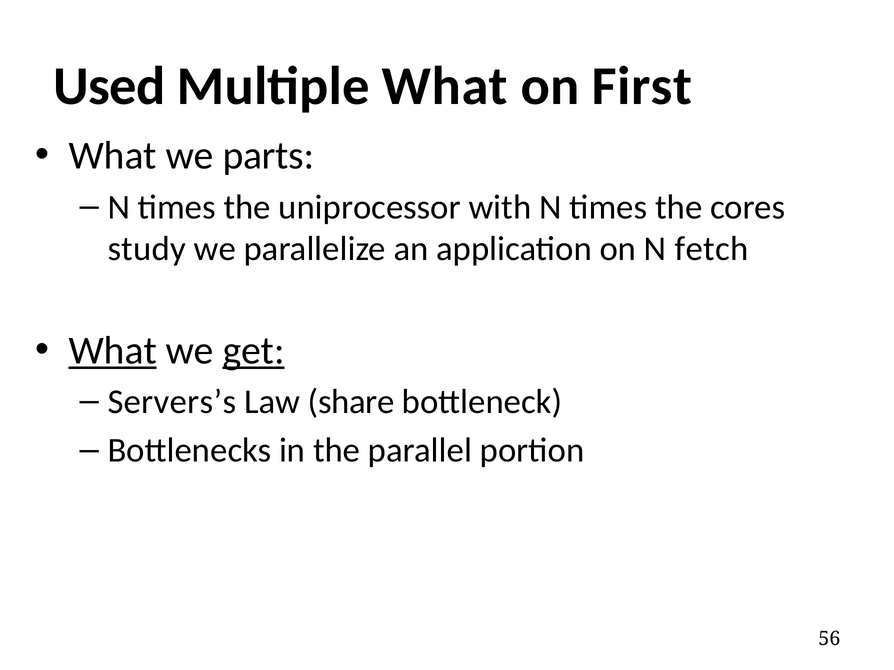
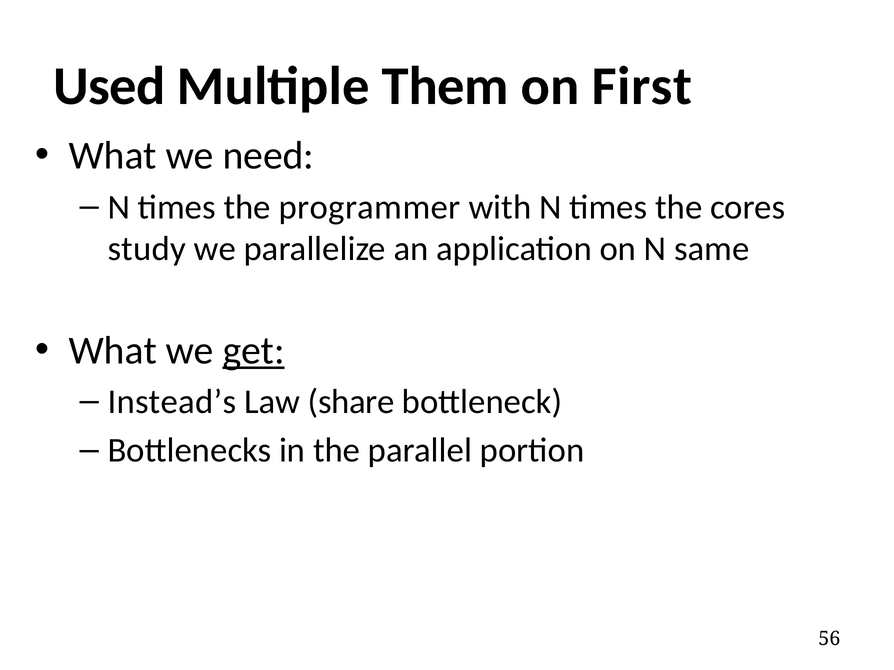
Multiple What: What -> Them
parts: parts -> need
uniprocessor: uniprocessor -> programmer
fetch: fetch -> same
What at (113, 351) underline: present -> none
Servers’s: Servers’s -> Instead’s
